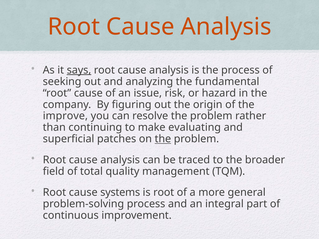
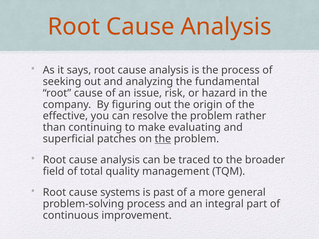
says underline: present -> none
improve: improve -> effective
is root: root -> past
